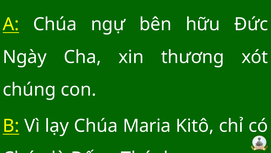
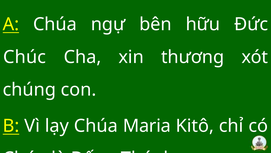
Ngày: Ngày -> Chúc
